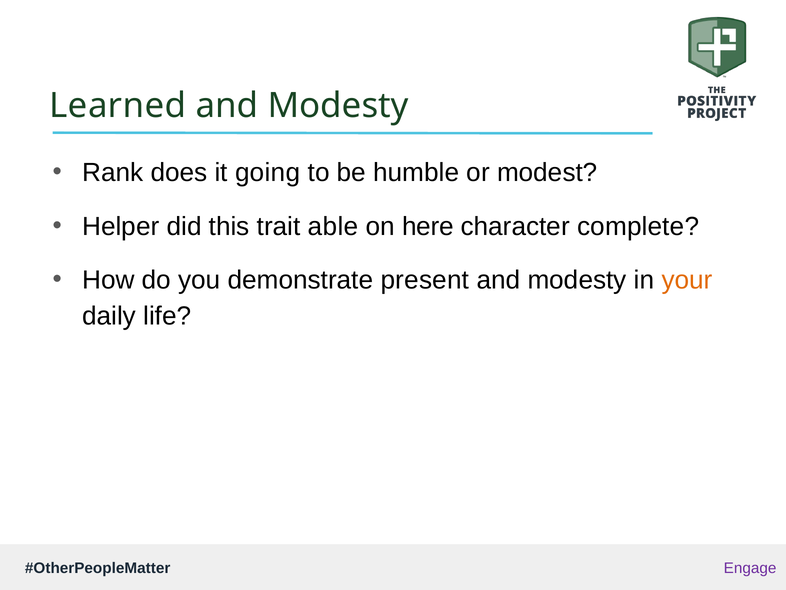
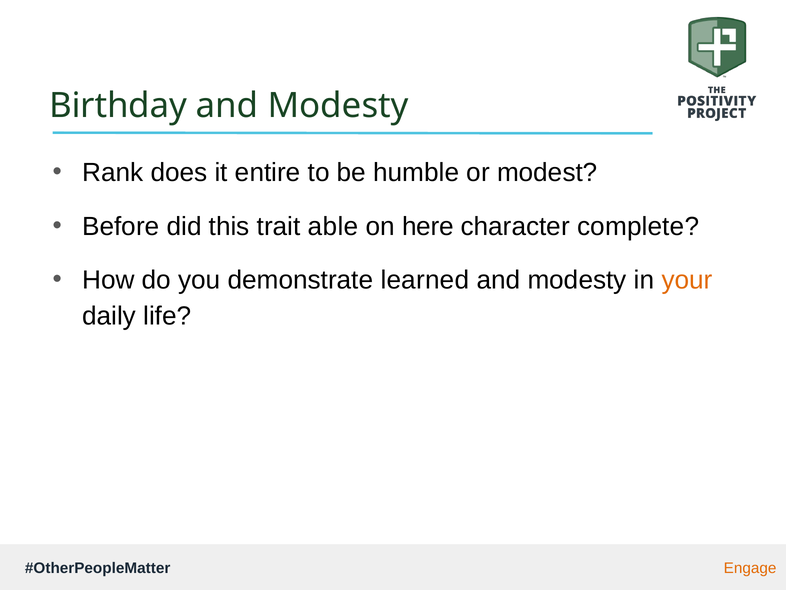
Learned: Learned -> Birthday
going: going -> entire
Helper: Helper -> Before
present: present -> learned
Engage colour: purple -> orange
